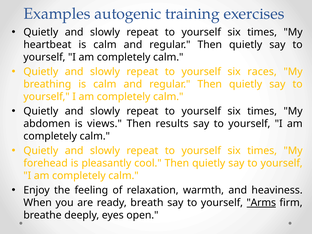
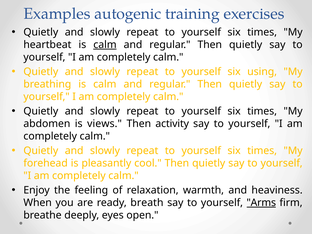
calm at (105, 45) underline: none -> present
races: races -> using
results: results -> activity
